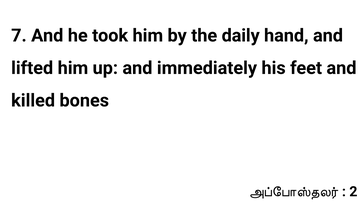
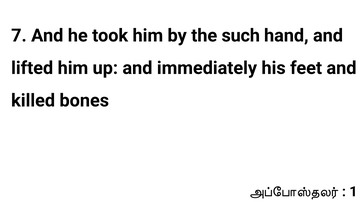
daily: daily -> such
2: 2 -> 1
